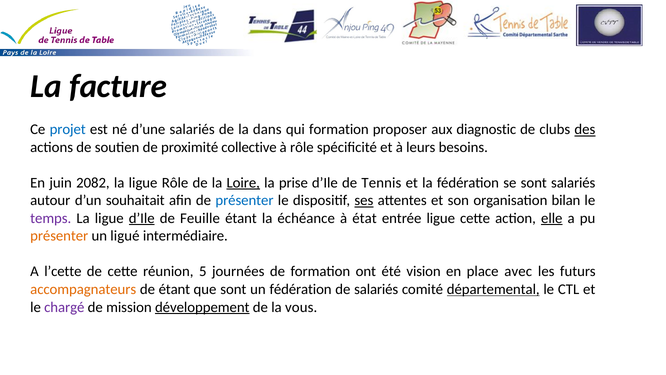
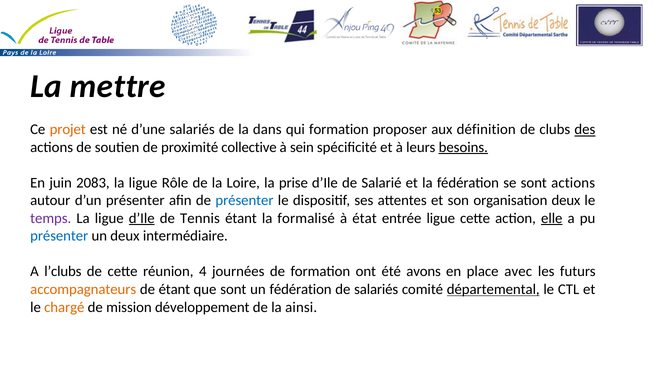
facture: facture -> mettre
projet colour: blue -> orange
diagnostic: diagnostic -> définition
à rôle: rôle -> sein
besoins underline: none -> present
2082: 2082 -> 2083
Loire underline: present -> none
Tennis: Tennis -> Salarié
sont salariés: salariés -> actions
d’un souhaitait: souhaitait -> présenter
ses underline: present -> none
organisation bilan: bilan -> deux
Feuille: Feuille -> Tennis
échéance: échéance -> formalisé
présenter at (59, 236) colour: orange -> blue
un ligué: ligué -> deux
l’cette: l’cette -> l’clubs
5: 5 -> 4
vision: vision -> avons
chargé colour: purple -> orange
développement underline: present -> none
vous: vous -> ainsi
